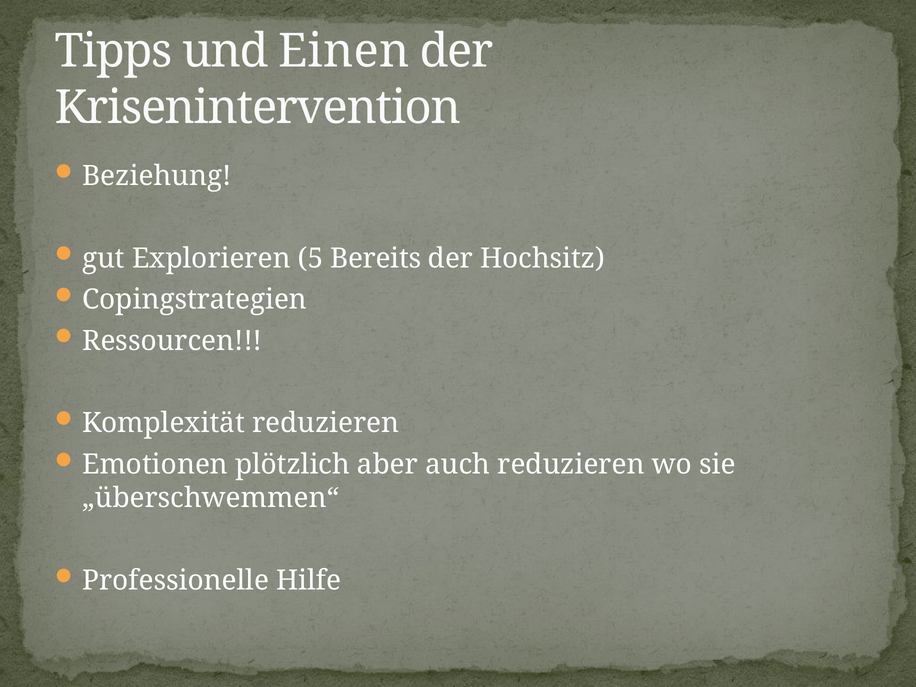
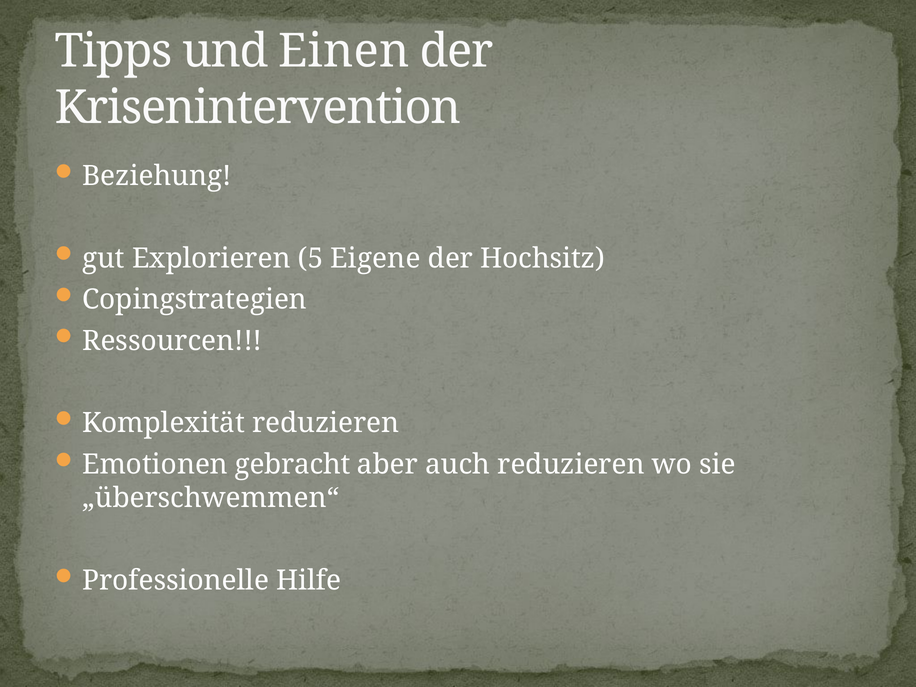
Bereits: Bereits -> Eigene
plötzlich: plötzlich -> gebracht
